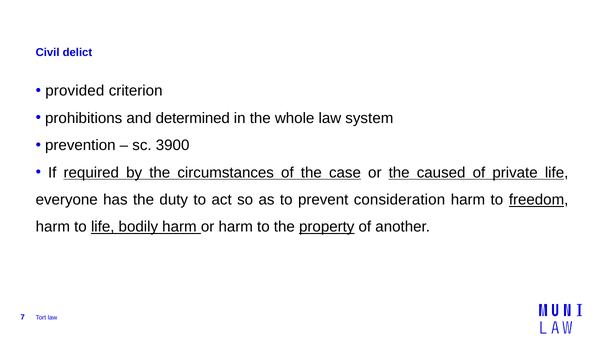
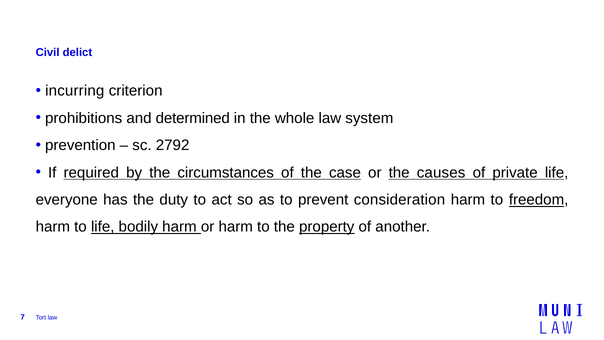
provided: provided -> incurring
3900: 3900 -> 2792
caused: caused -> causes
